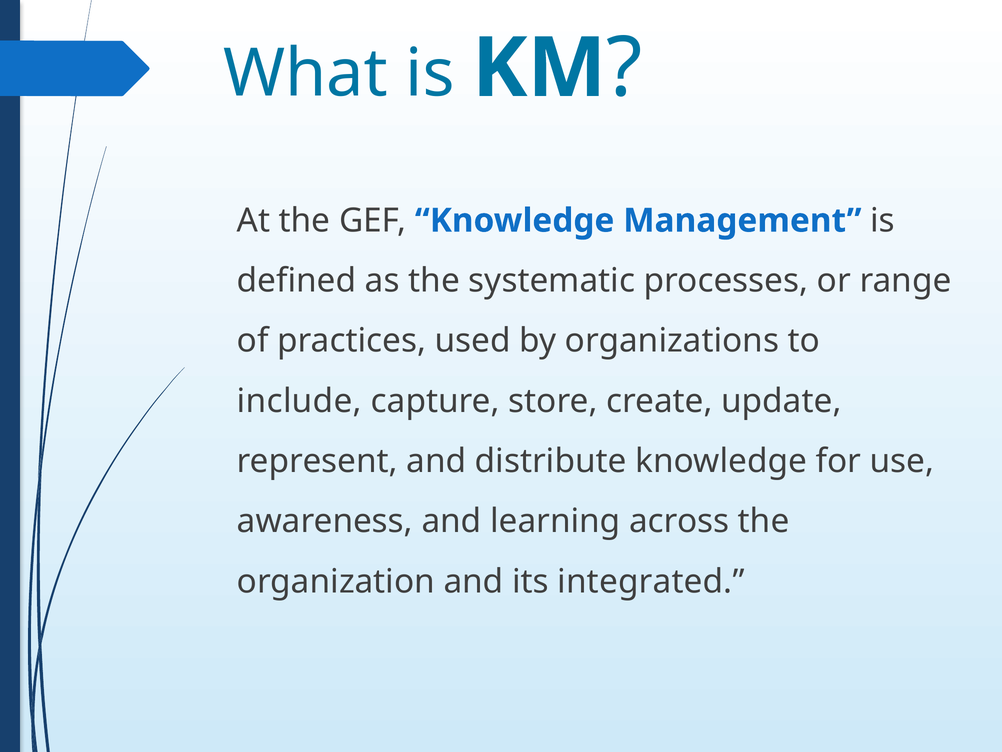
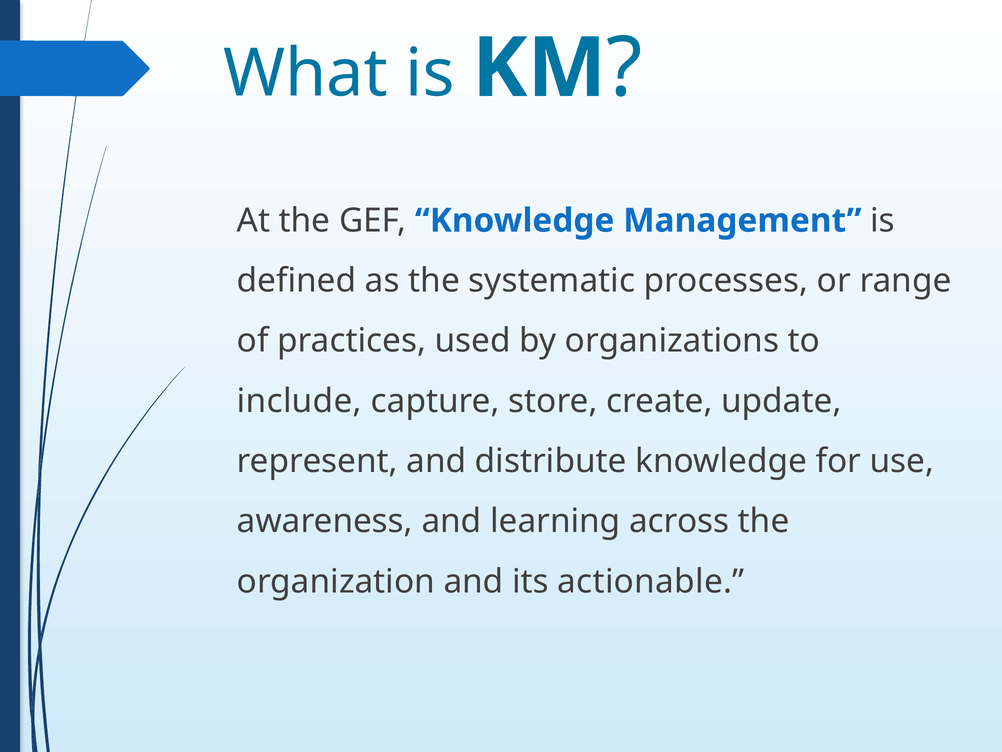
integrated: integrated -> actionable
